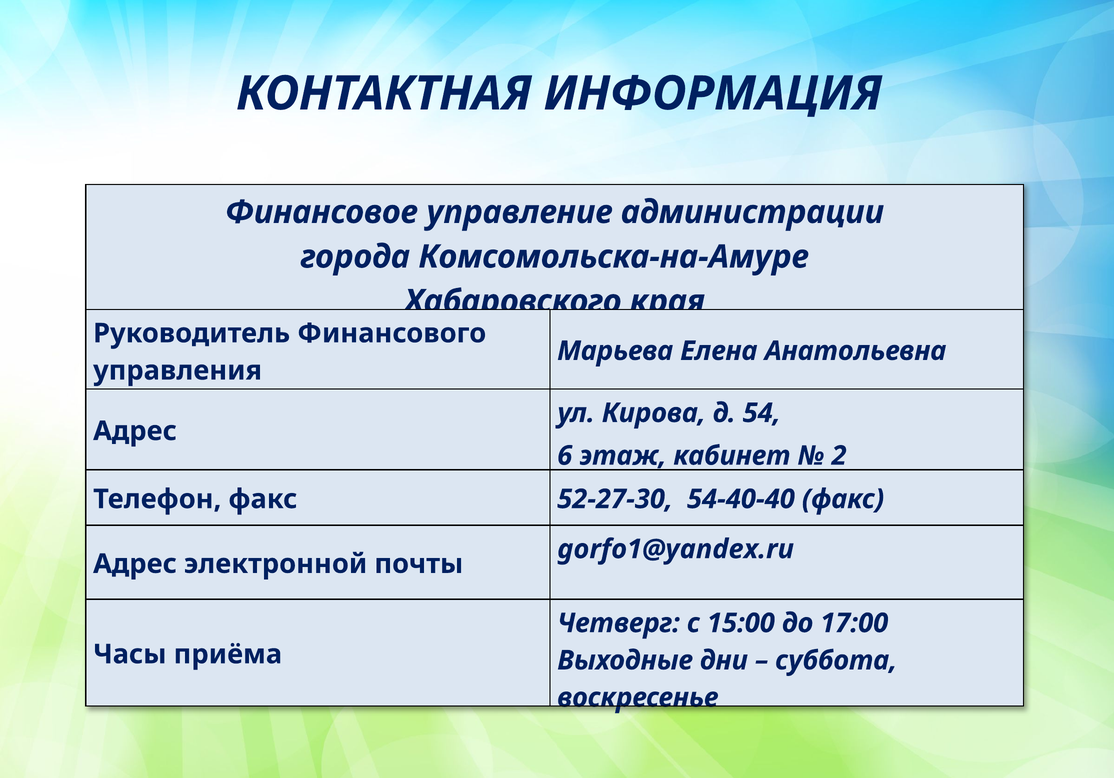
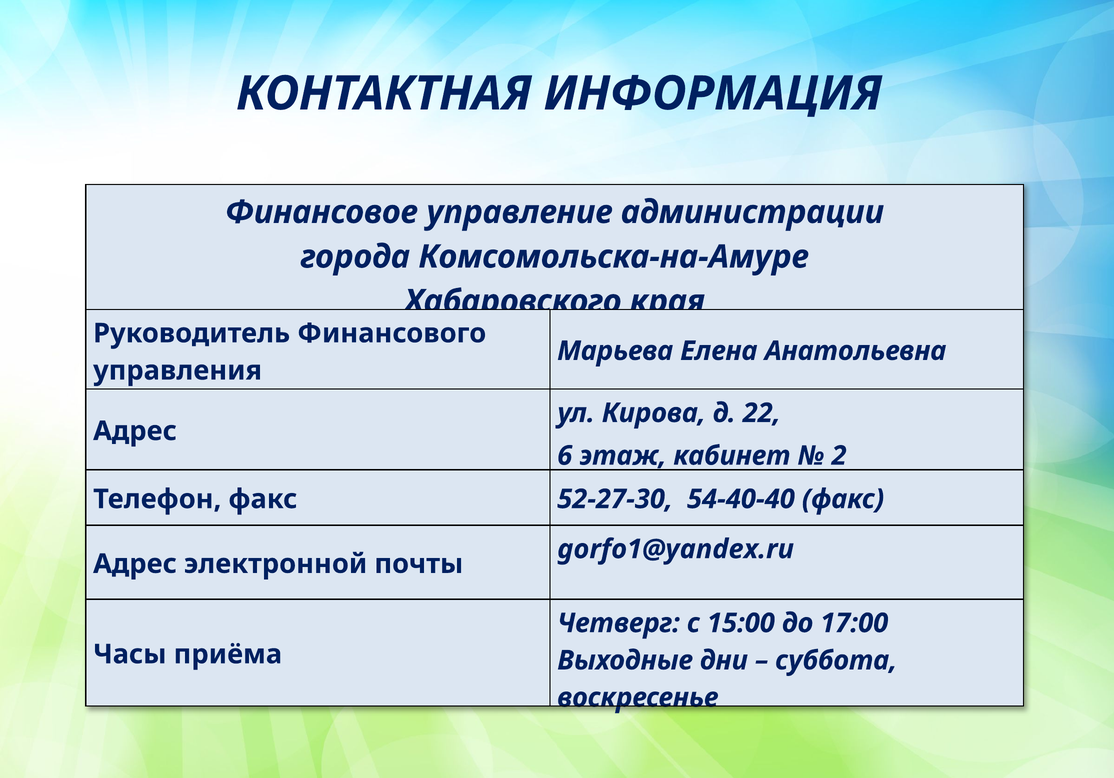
54: 54 -> 22
